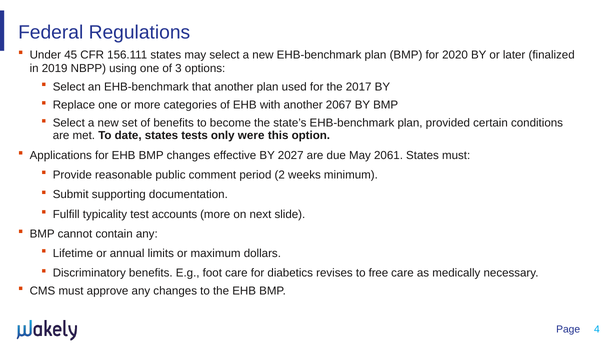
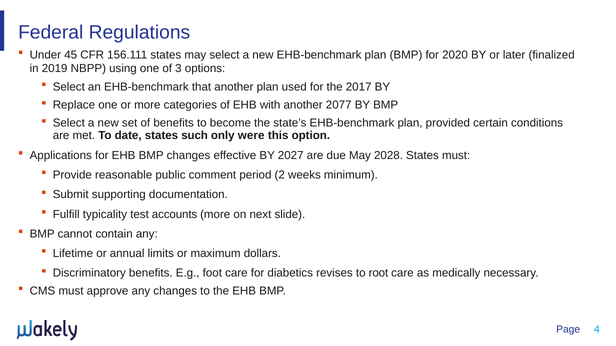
2067: 2067 -> 2077
tests: tests -> such
2061: 2061 -> 2028
free: free -> root
